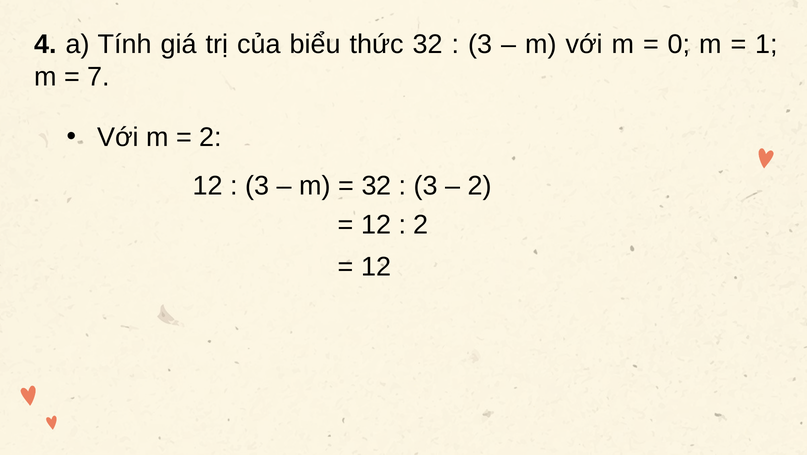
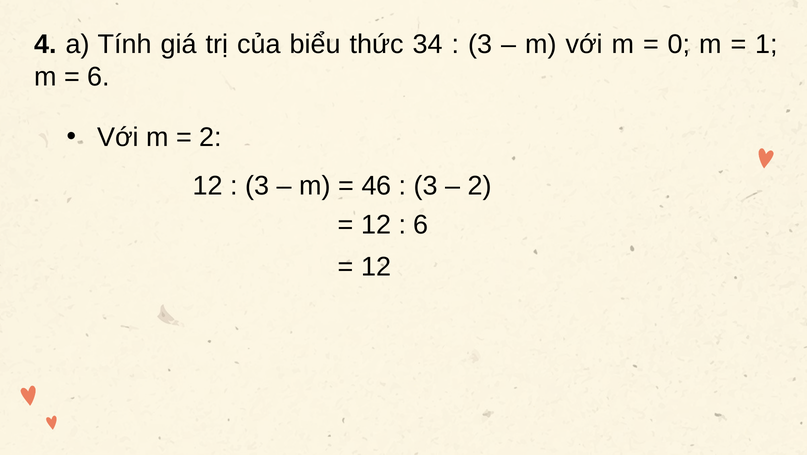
thức 32: 32 -> 34
7 at (99, 77): 7 -> 6
32 at (376, 186): 32 -> 46
2 at (421, 225): 2 -> 6
